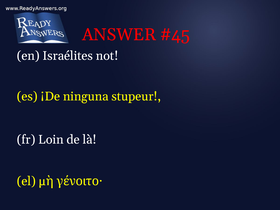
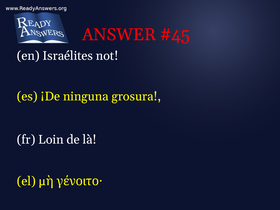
stupeur: stupeur -> grosura
